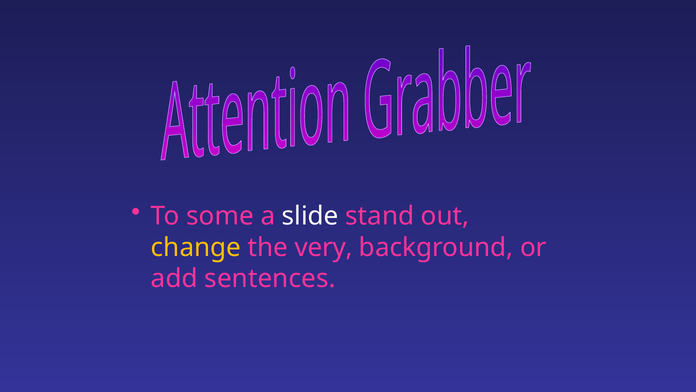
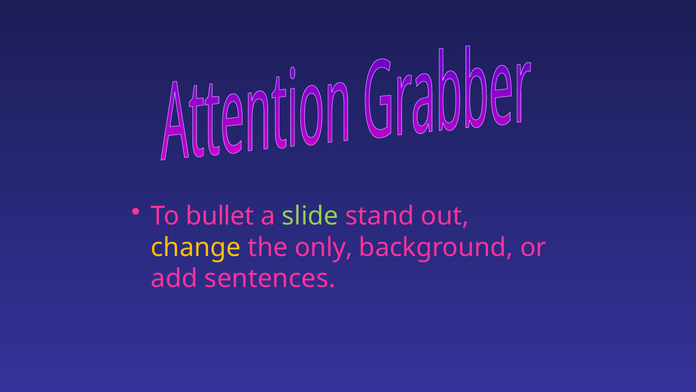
some: some -> bullet
slide colour: white -> light green
very: very -> only
